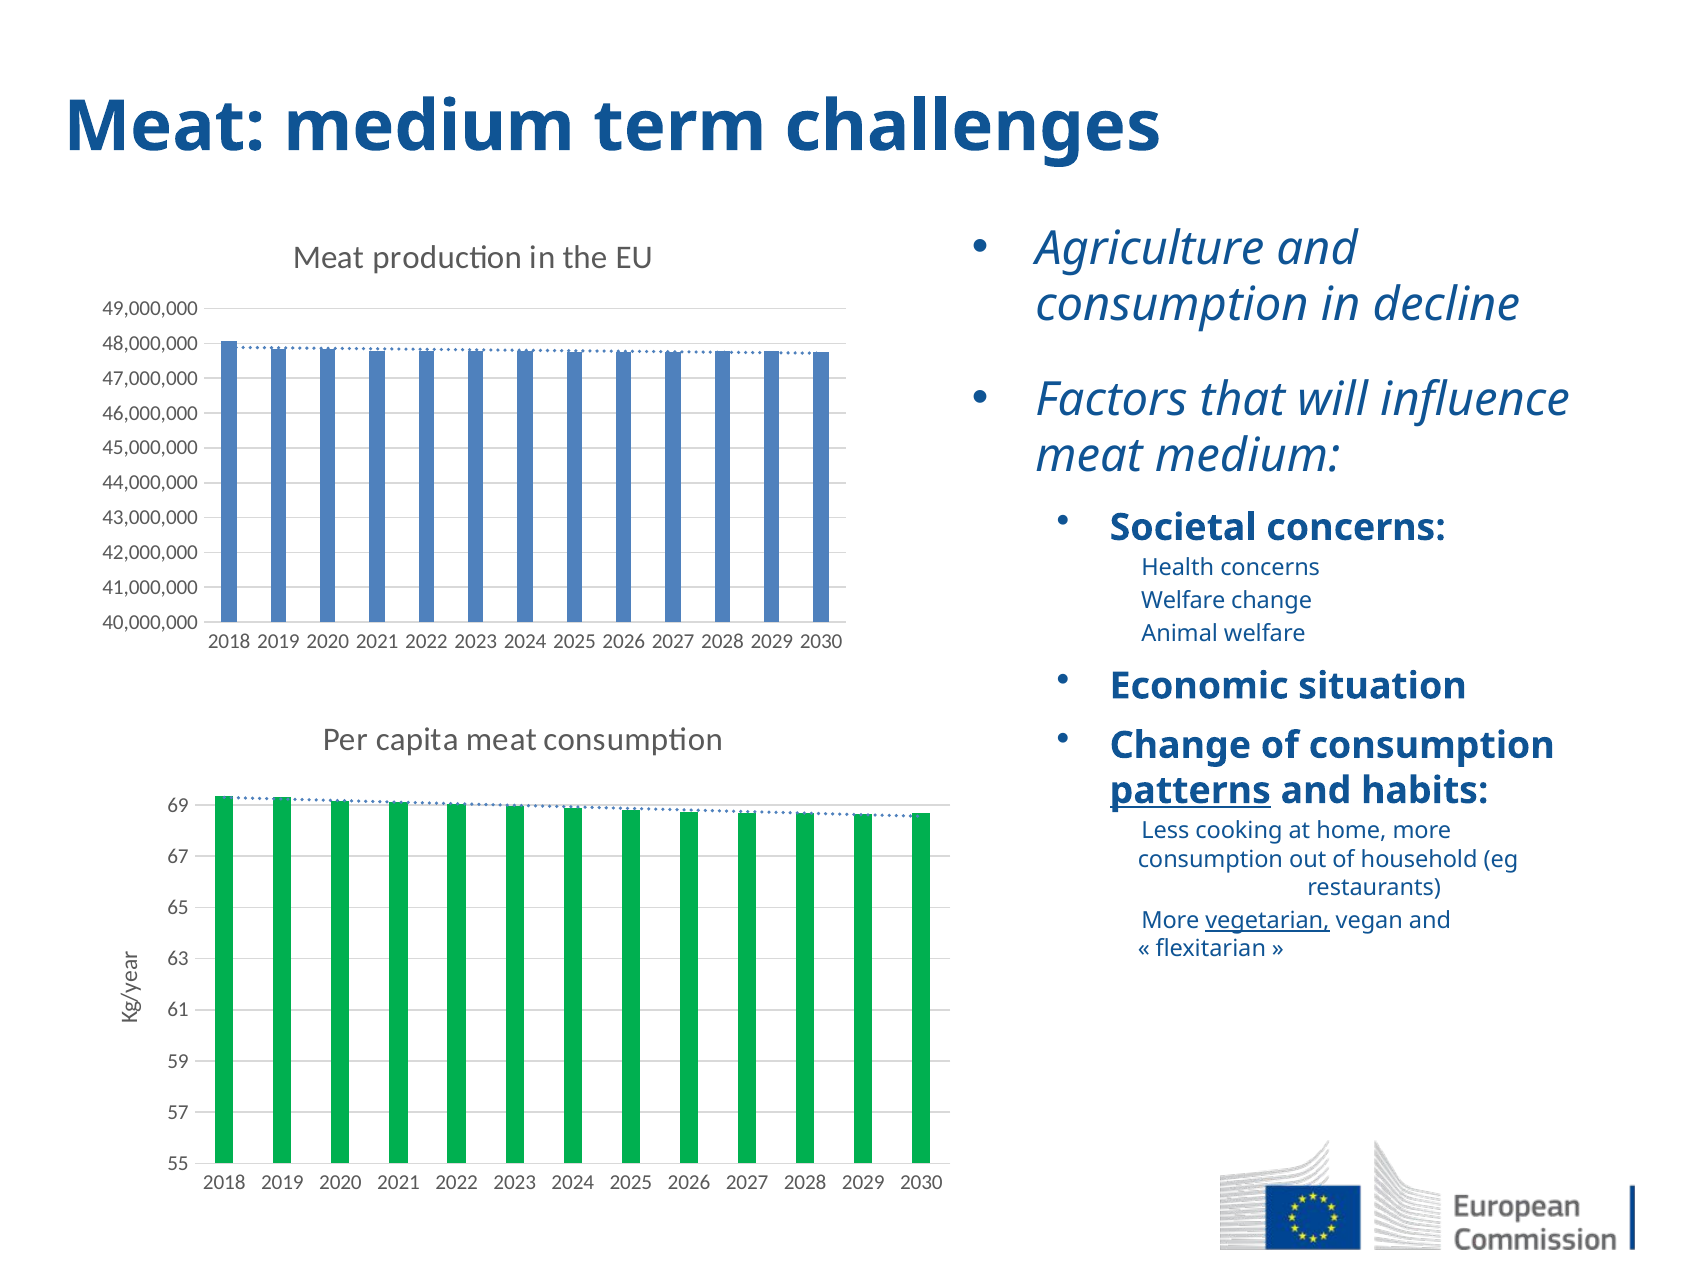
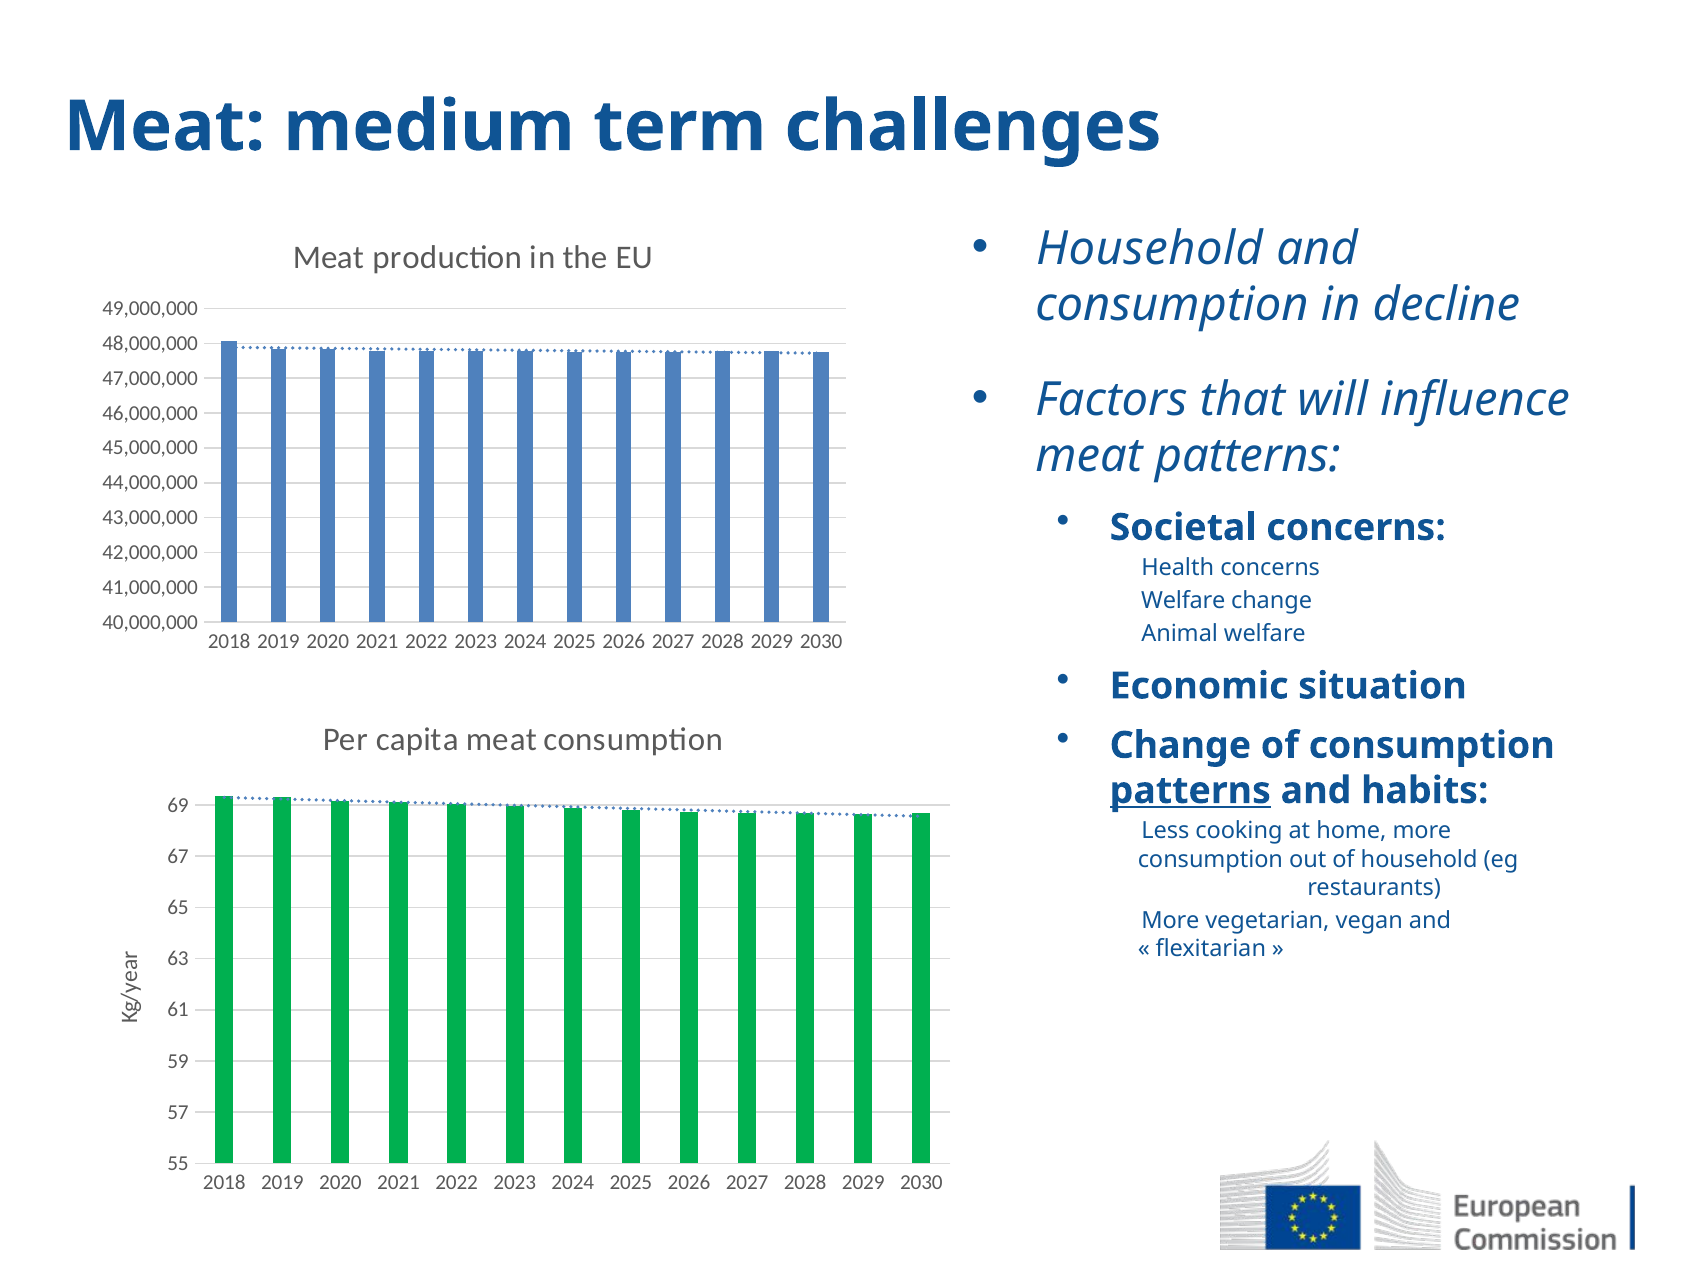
Agriculture at (1150, 249): Agriculture -> Household
medium at (1248, 456): medium -> patterns
vegetarian underline: present -> none
